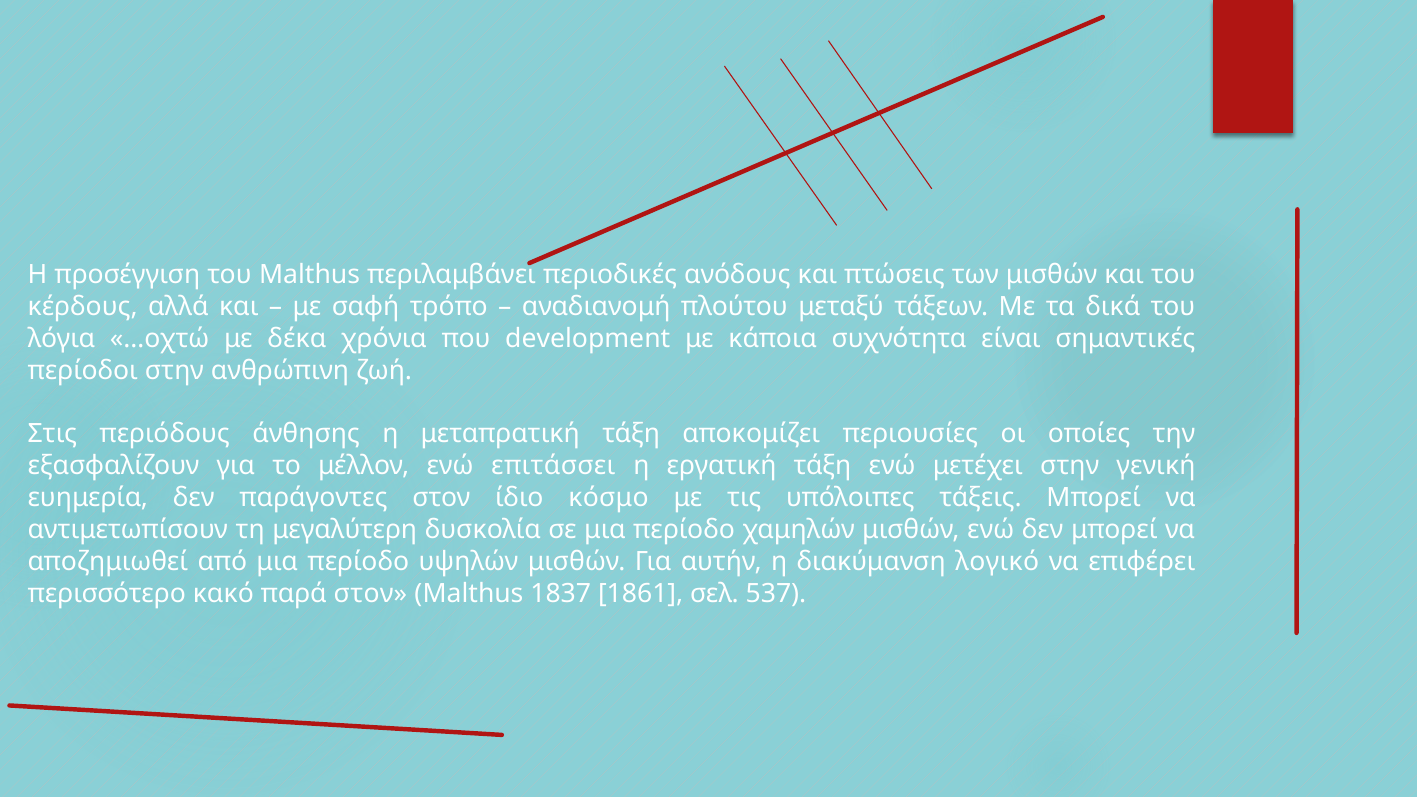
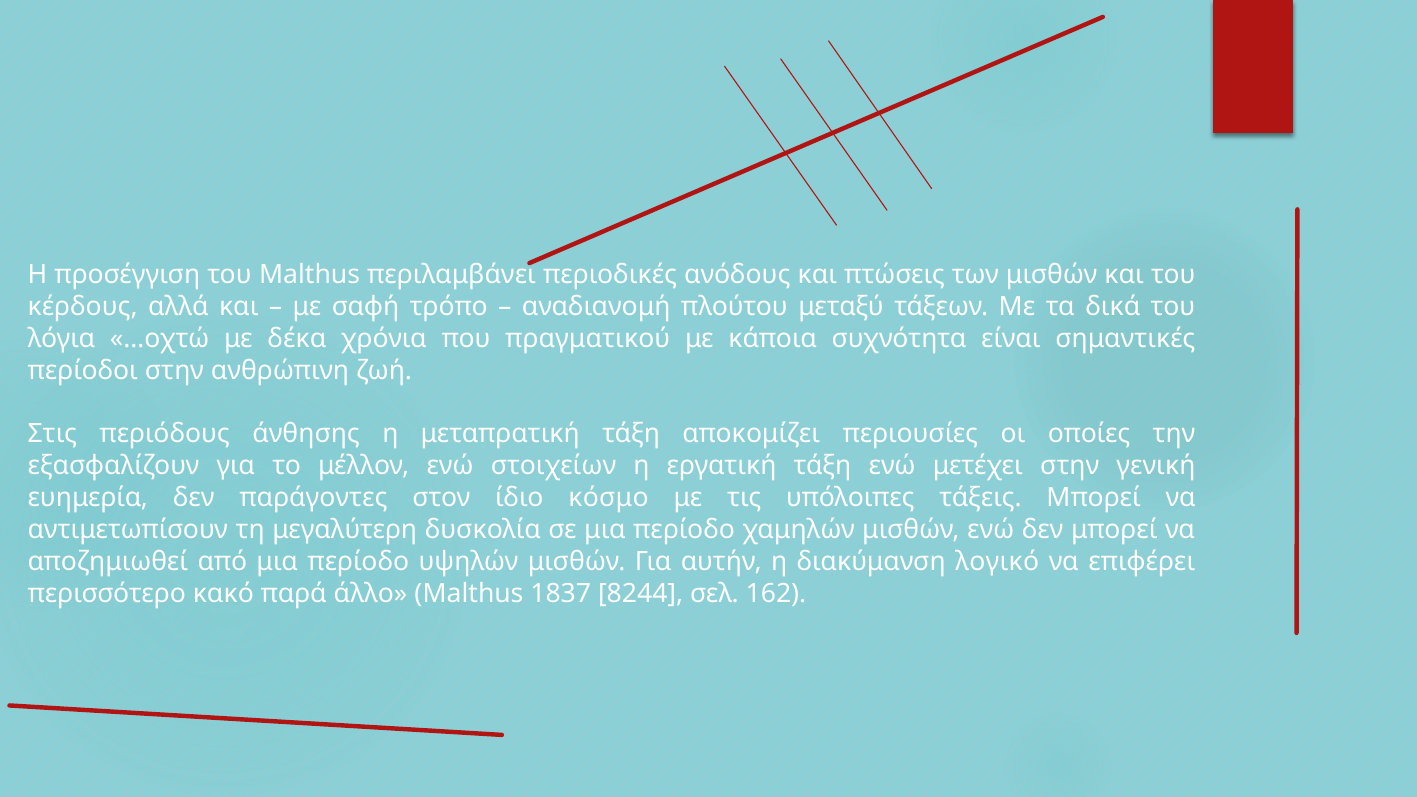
development: development -> πραγματικού
επιτάσσει: επιτάσσει -> στοιχείων
παρά στον: στον -> άλλο
1861: 1861 -> 8244
537: 537 -> 162
